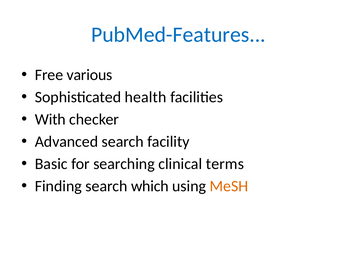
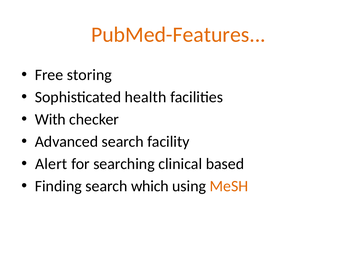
PubMed-Features colour: blue -> orange
various: various -> storing
Basic: Basic -> Alert
terms: terms -> based
